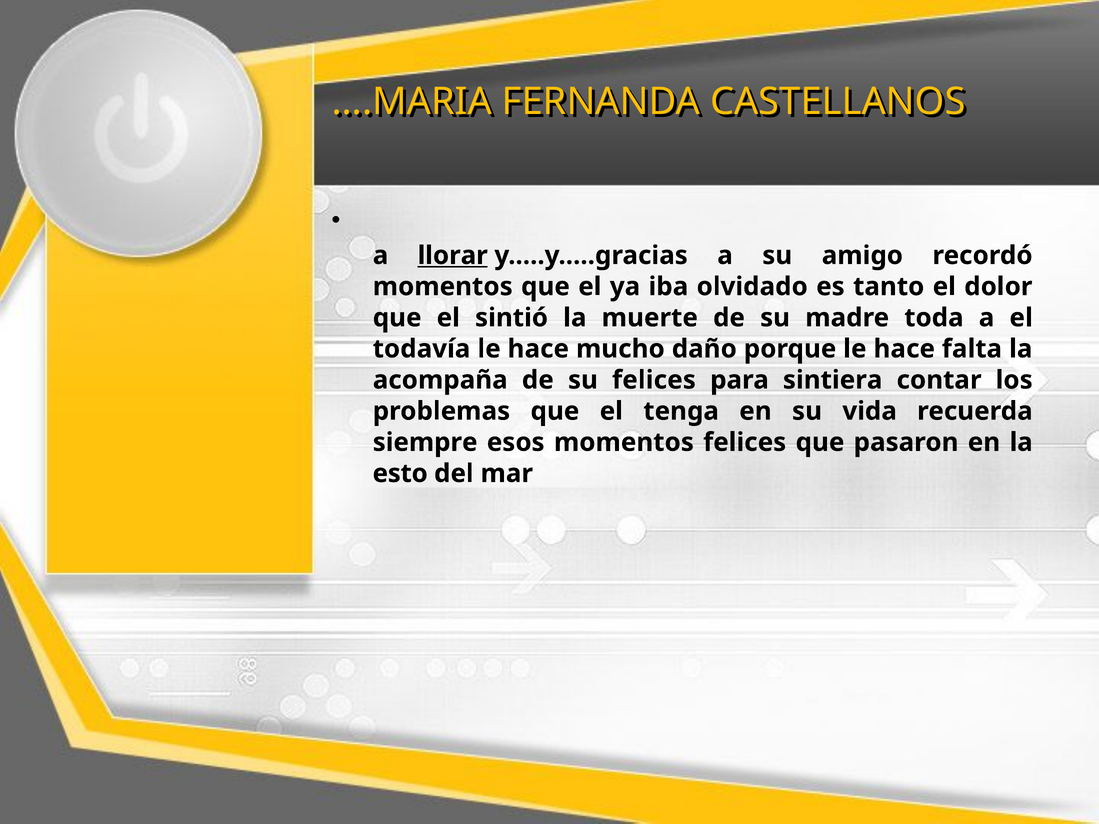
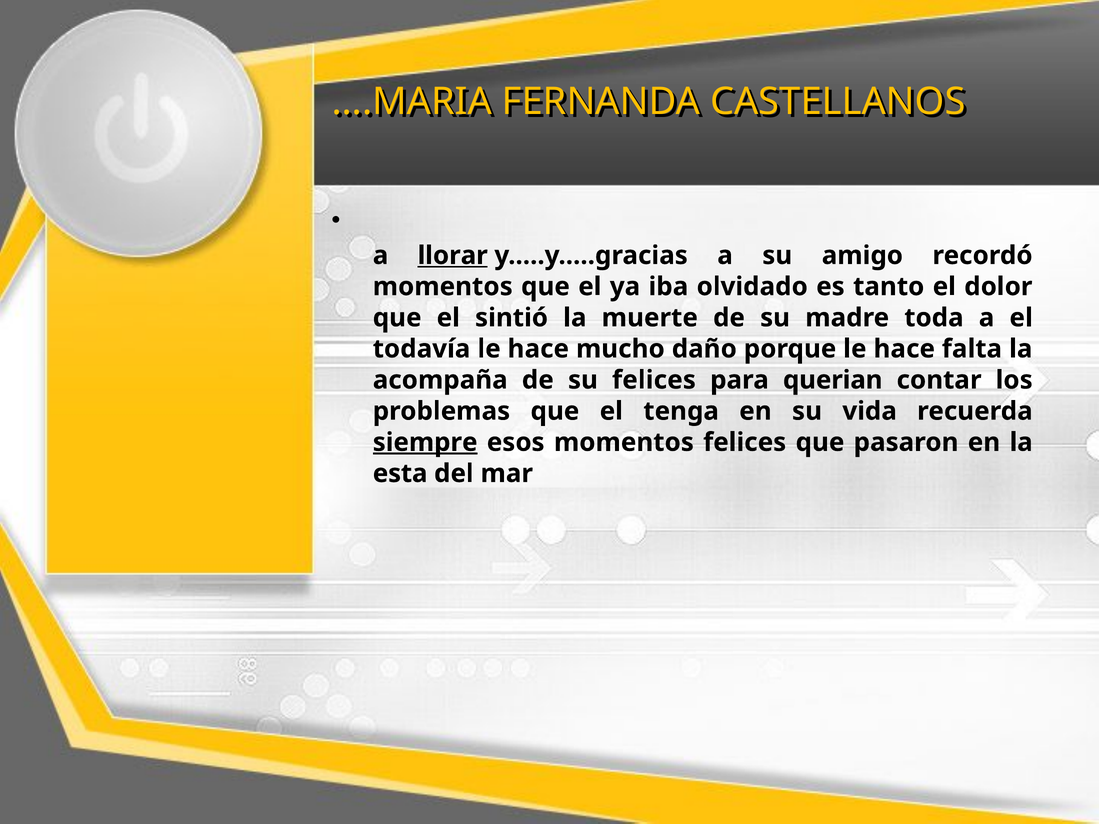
sintiera: sintiera -> querian
siempre underline: none -> present
esto: esto -> esta
